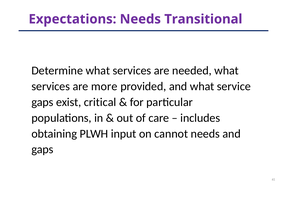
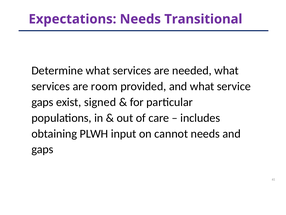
more: more -> room
critical: critical -> signed
